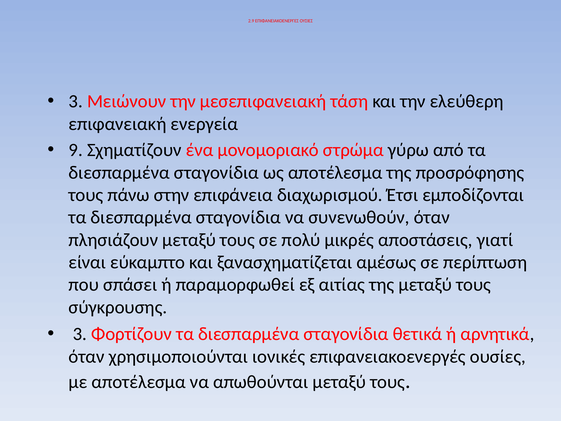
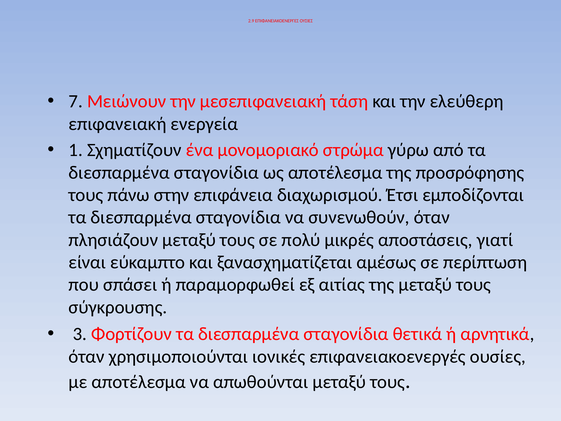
3 at (76, 101): 3 -> 7
9: 9 -> 1
